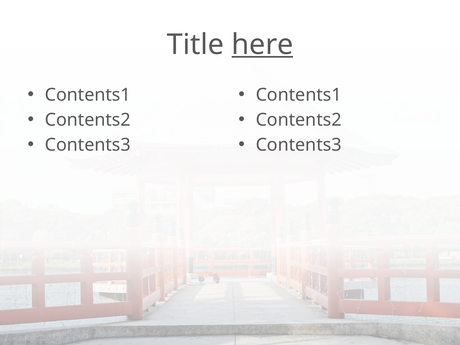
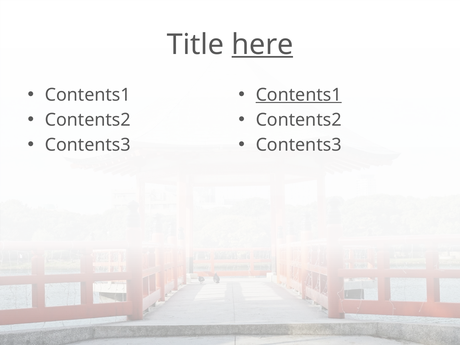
Contents1 at (299, 95) underline: none -> present
